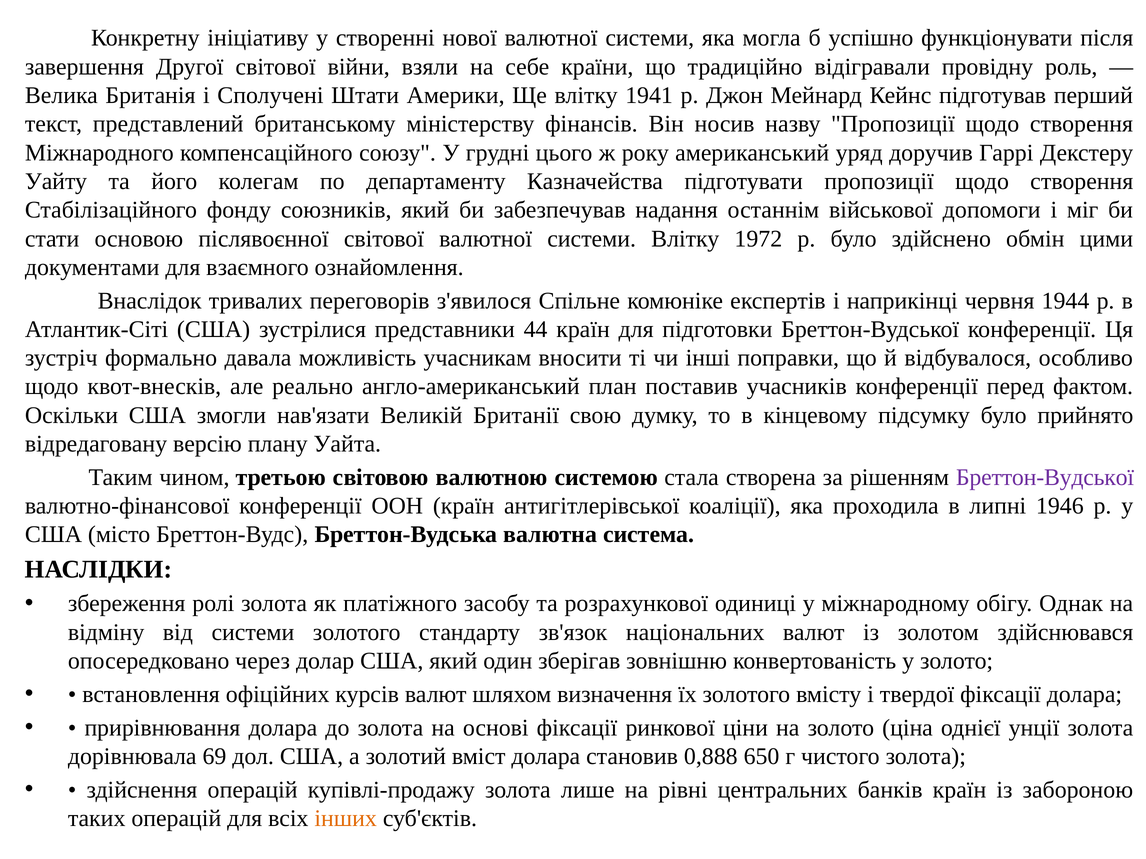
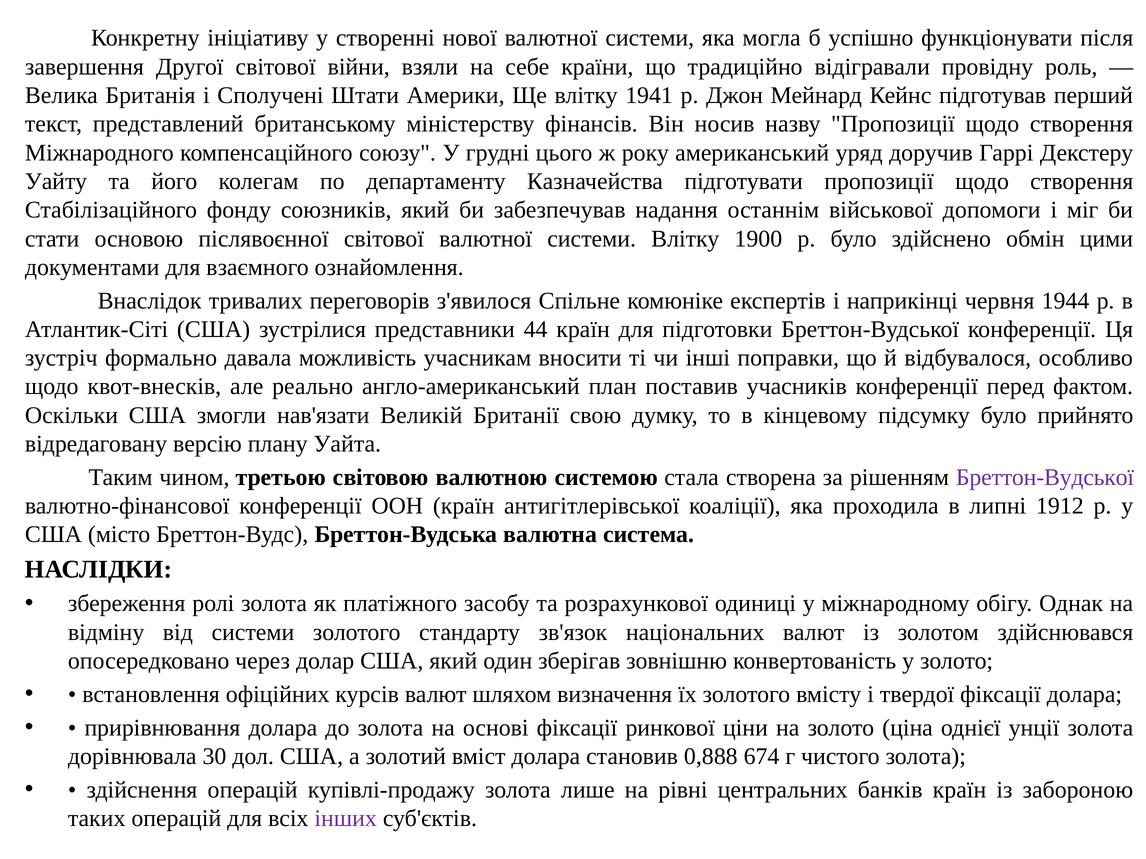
1972: 1972 -> 1900
1946: 1946 -> 1912
69: 69 -> 30
650: 650 -> 674
інших colour: orange -> purple
